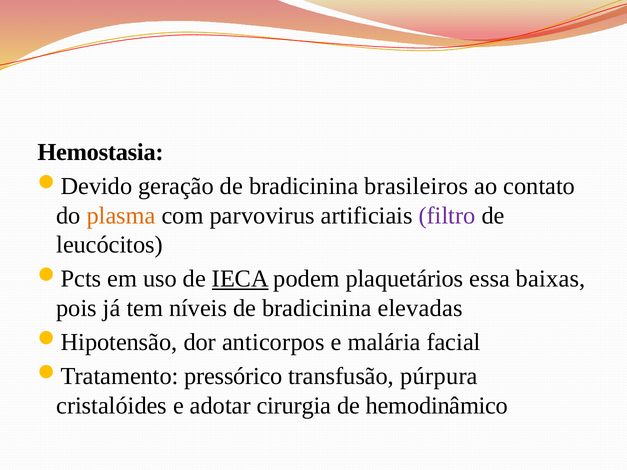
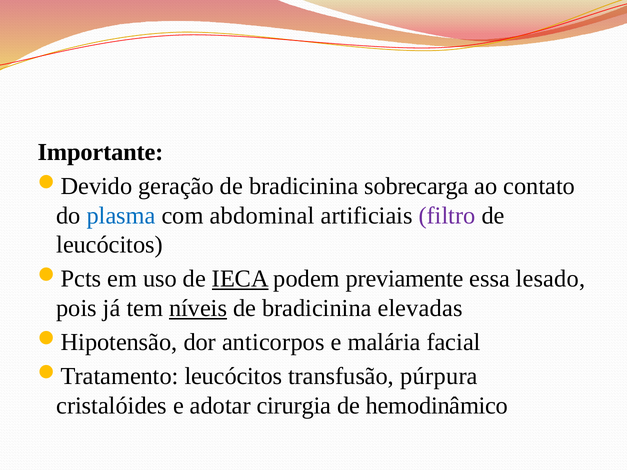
Hemostasia: Hemostasia -> Importante
brasileiros: brasileiros -> sobrecarga
plasma colour: orange -> blue
parvovirus: parvovirus -> abdominal
plaquetários: plaquetários -> previamente
baixas: baixas -> lesado
níveis underline: none -> present
pressórico at (233, 377): pressórico -> leucócitos
